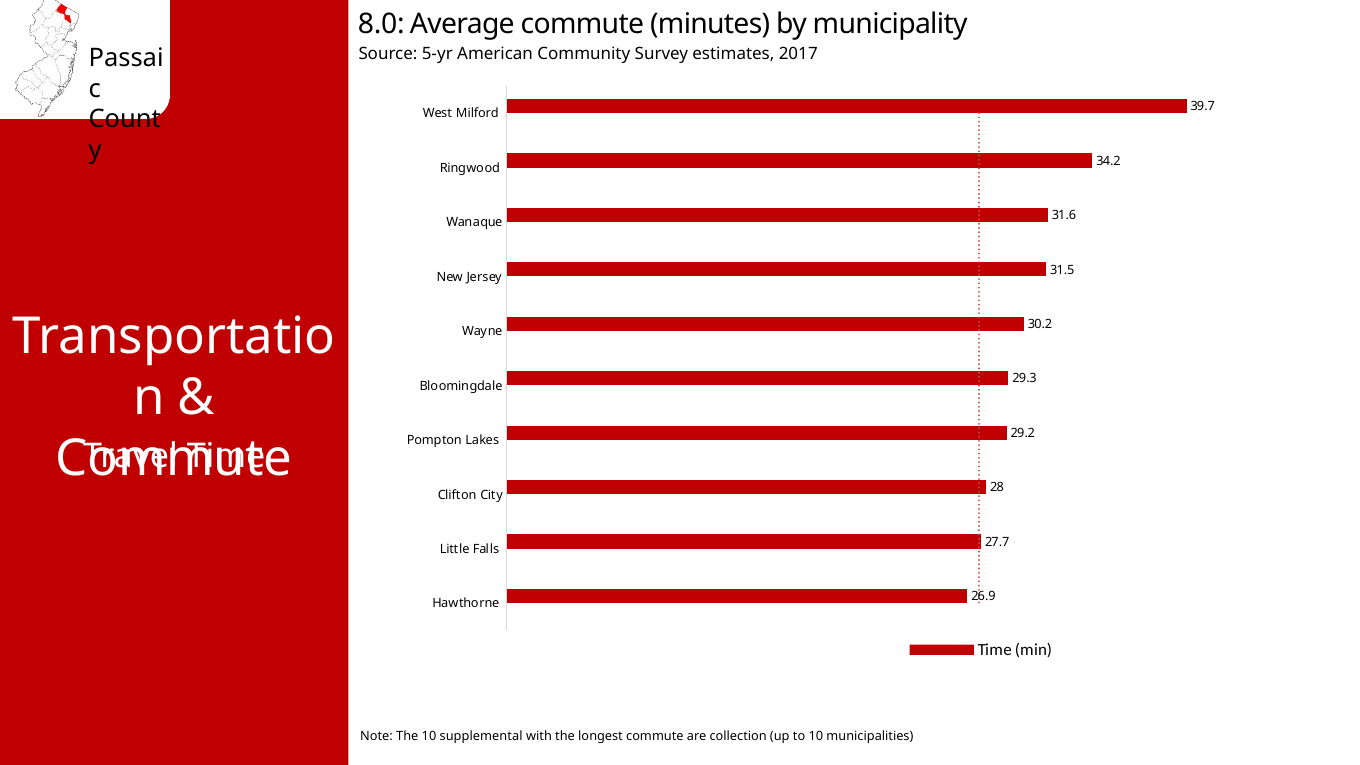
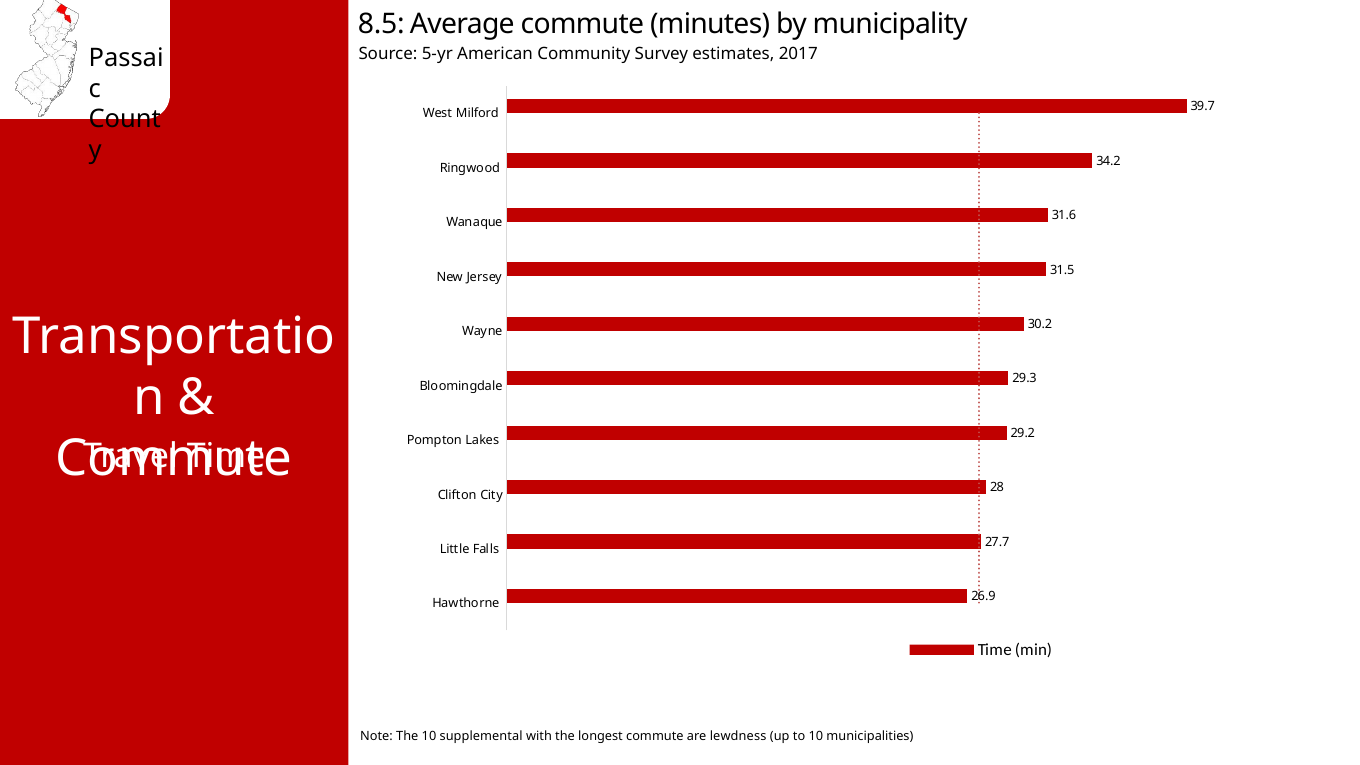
8.0: 8.0 -> 8.5
collection: collection -> lewdness
